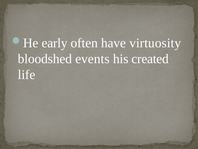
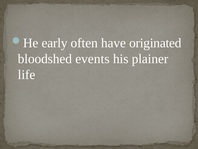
virtuosity: virtuosity -> originated
created: created -> plainer
